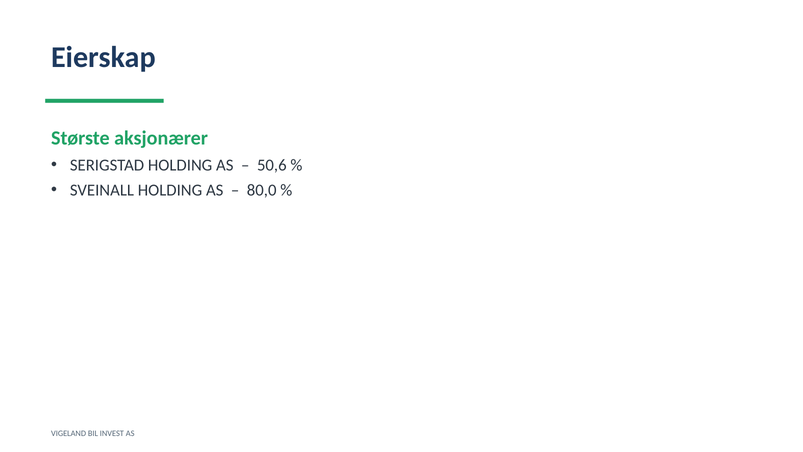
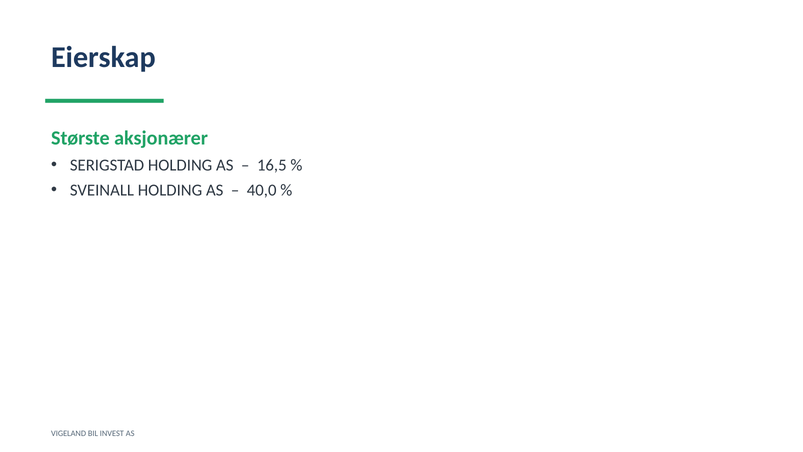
50,6: 50,6 -> 16,5
80,0: 80,0 -> 40,0
